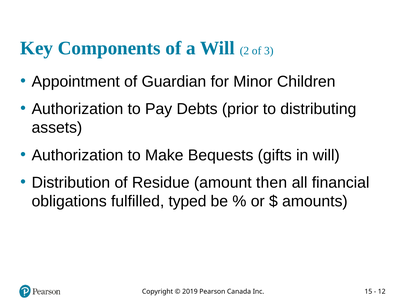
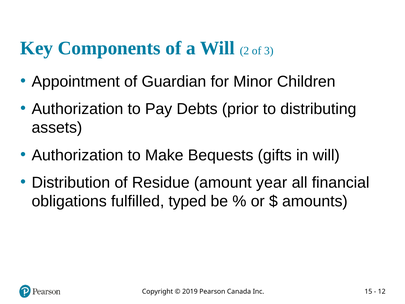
then: then -> year
